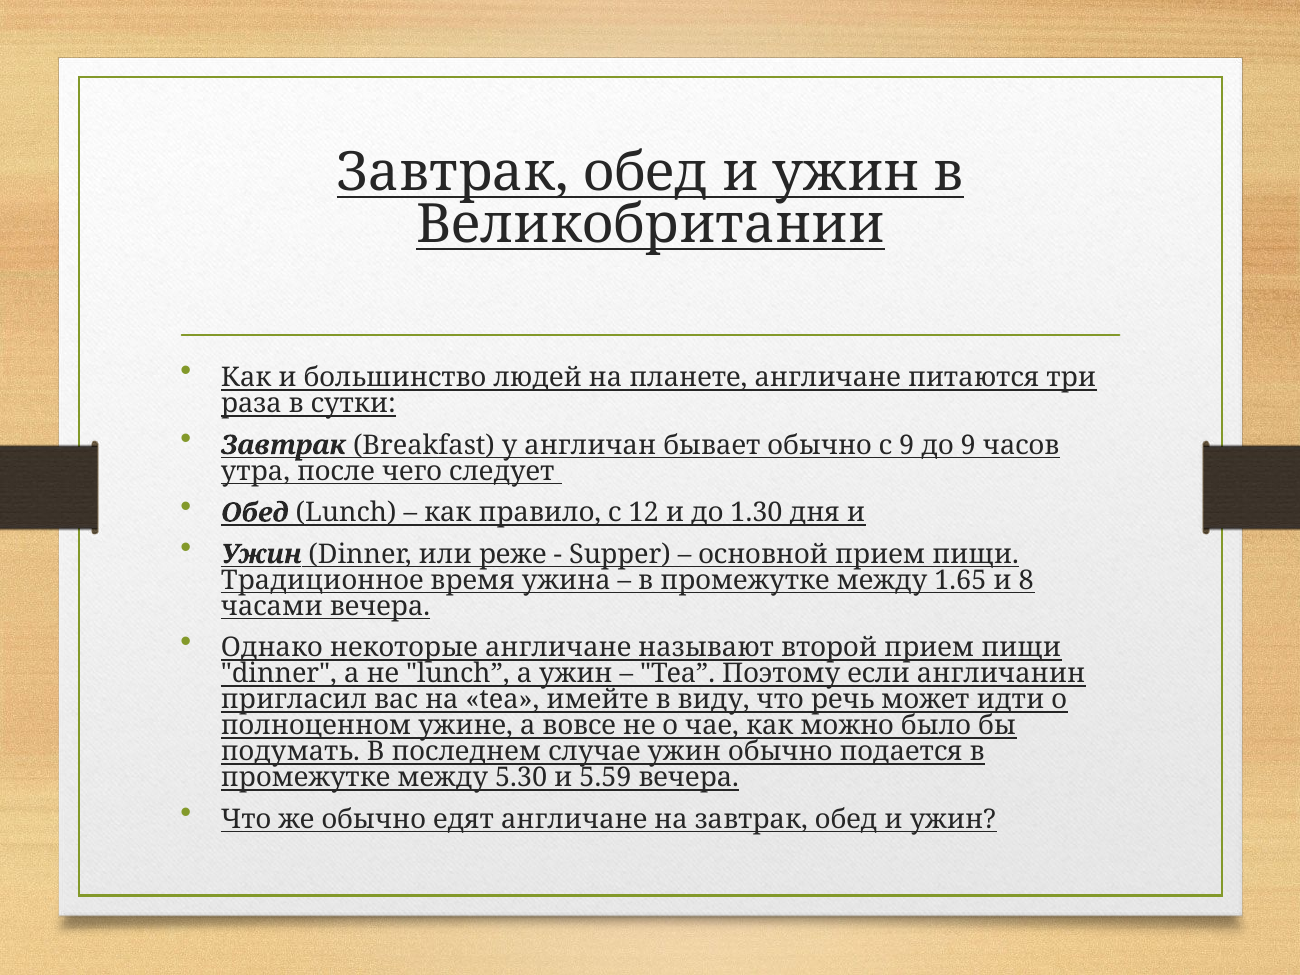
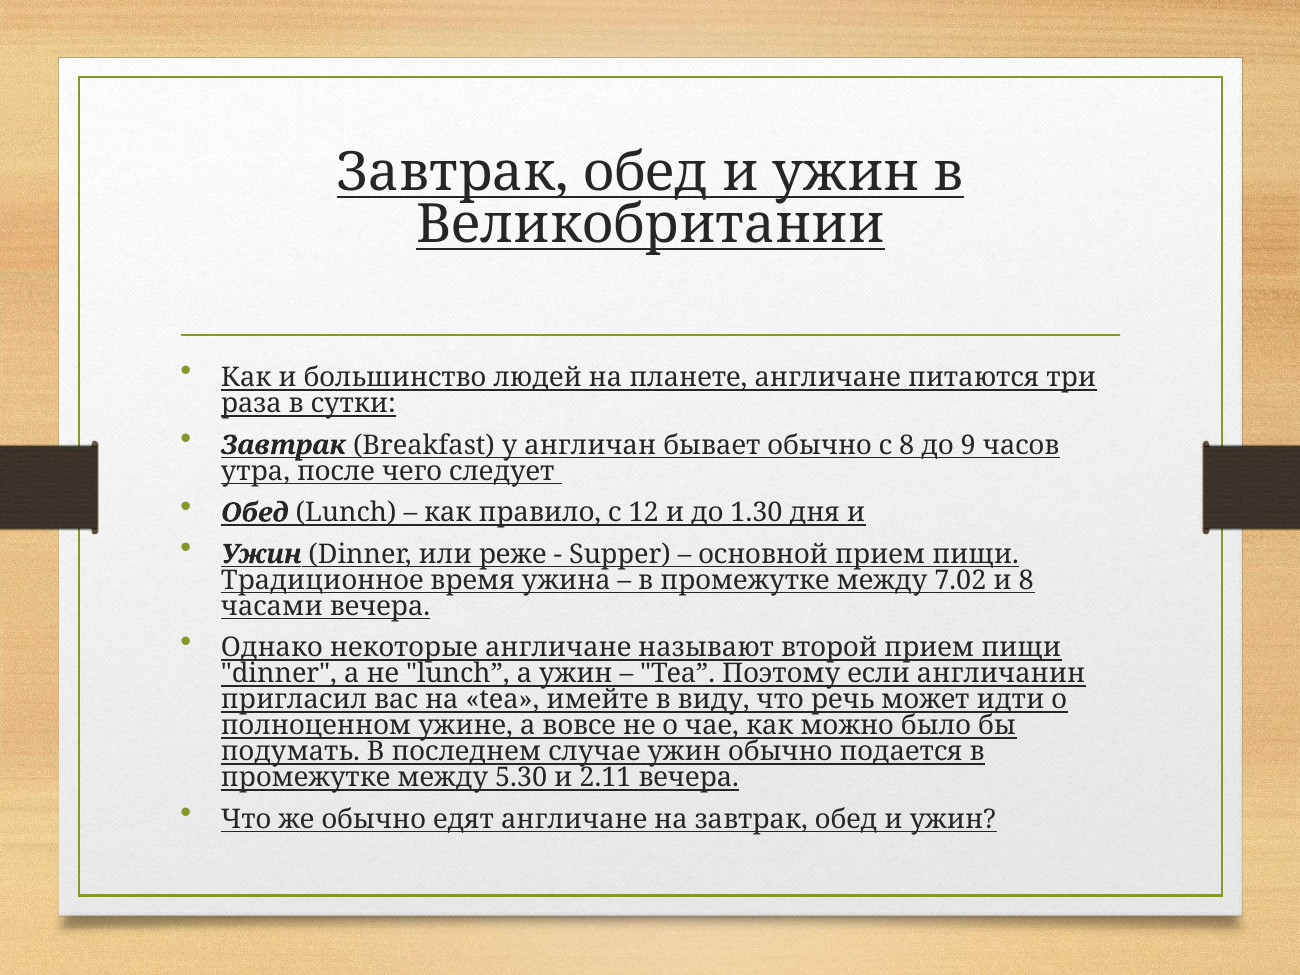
с 9: 9 -> 8
1.65: 1.65 -> 7.02
5.59: 5.59 -> 2.11
